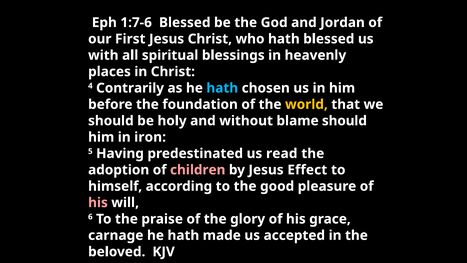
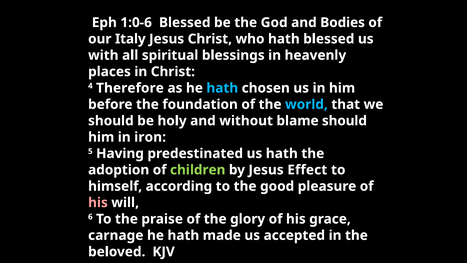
1:7-6: 1:7-6 -> 1:0-6
Jordan: Jordan -> Bodies
First: First -> Italy
Contrarily: Contrarily -> Therefore
world colour: yellow -> light blue
us read: read -> hath
children colour: pink -> light green
